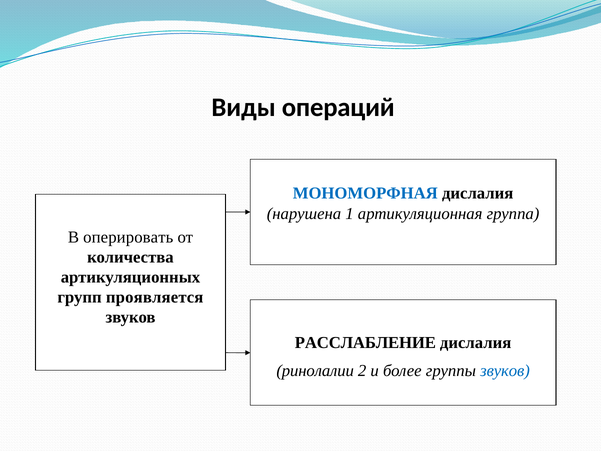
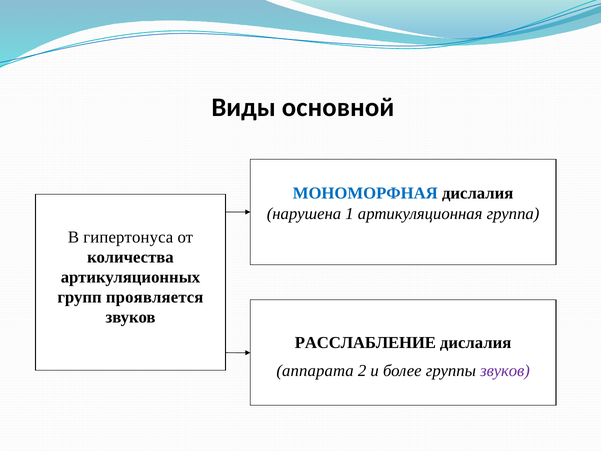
операций: операций -> основной
оперировать: оперировать -> гипертонуса
ринолалии: ринолалии -> аппарата
звуков at (505, 371) colour: blue -> purple
